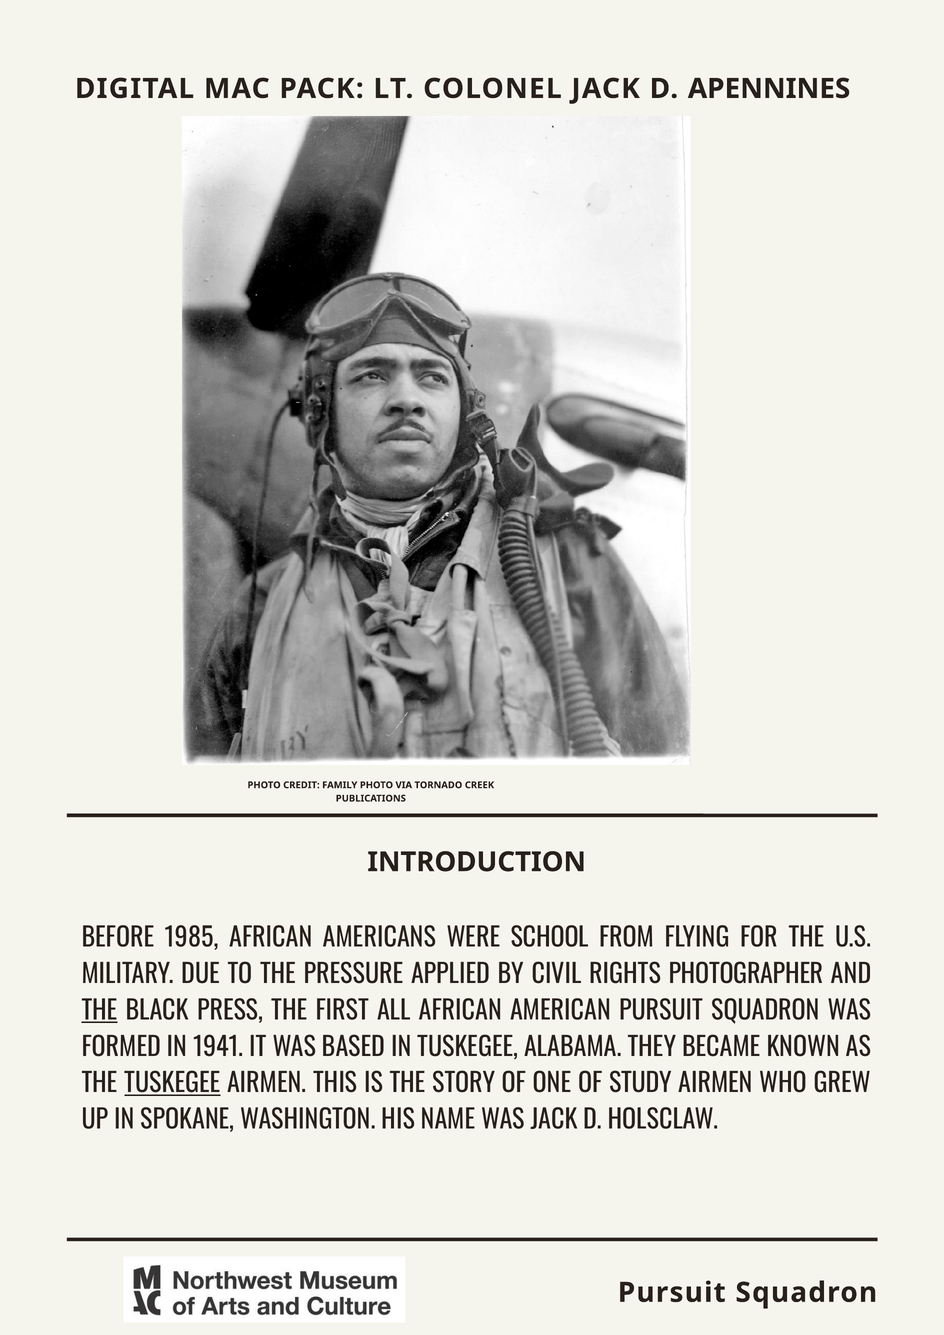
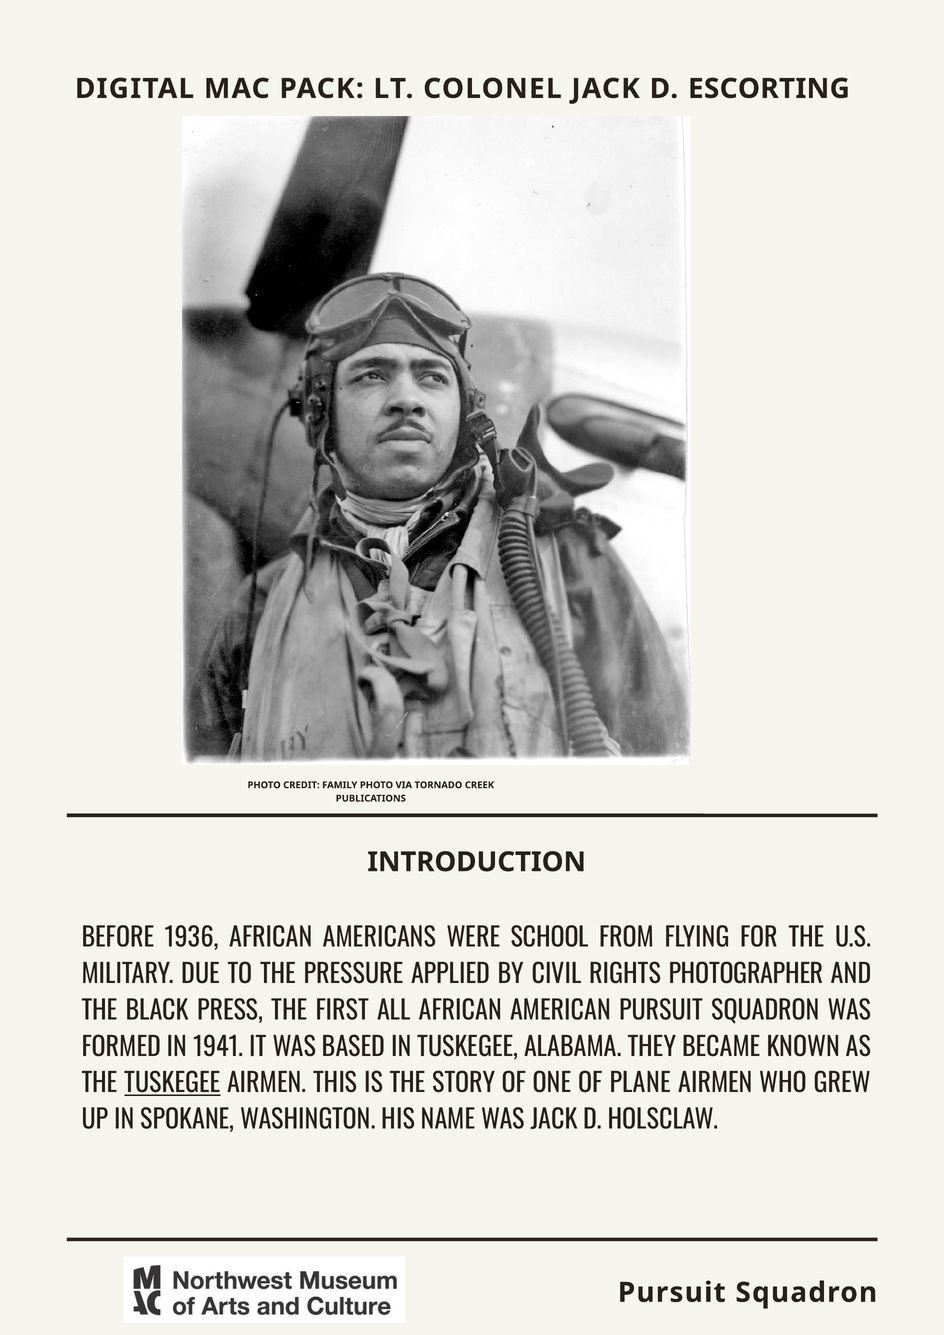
APENNINES: APENNINES -> ESCORTING
1985: 1985 -> 1936
THE at (100, 1011) underline: present -> none
STUDY: STUDY -> PLANE
